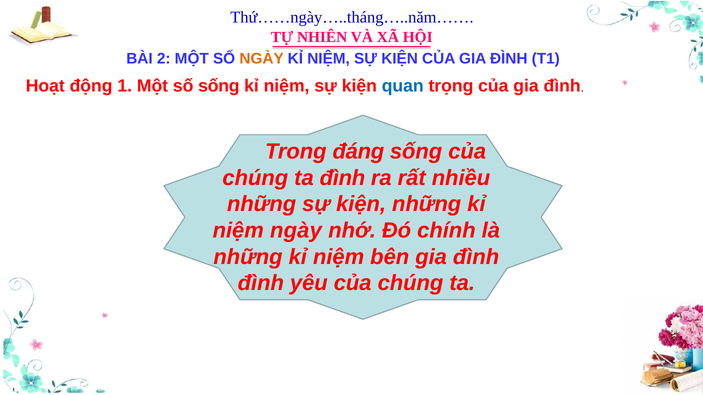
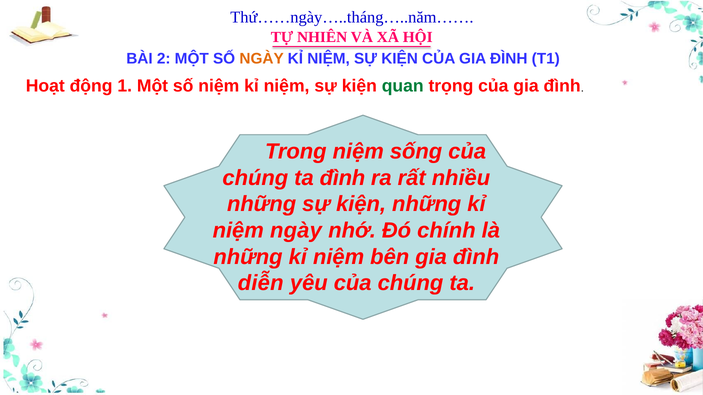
số sống: sống -> niệm
quan colour: blue -> green
Trong đáng: đáng -> niệm
đình at (261, 283): đình -> diễn
